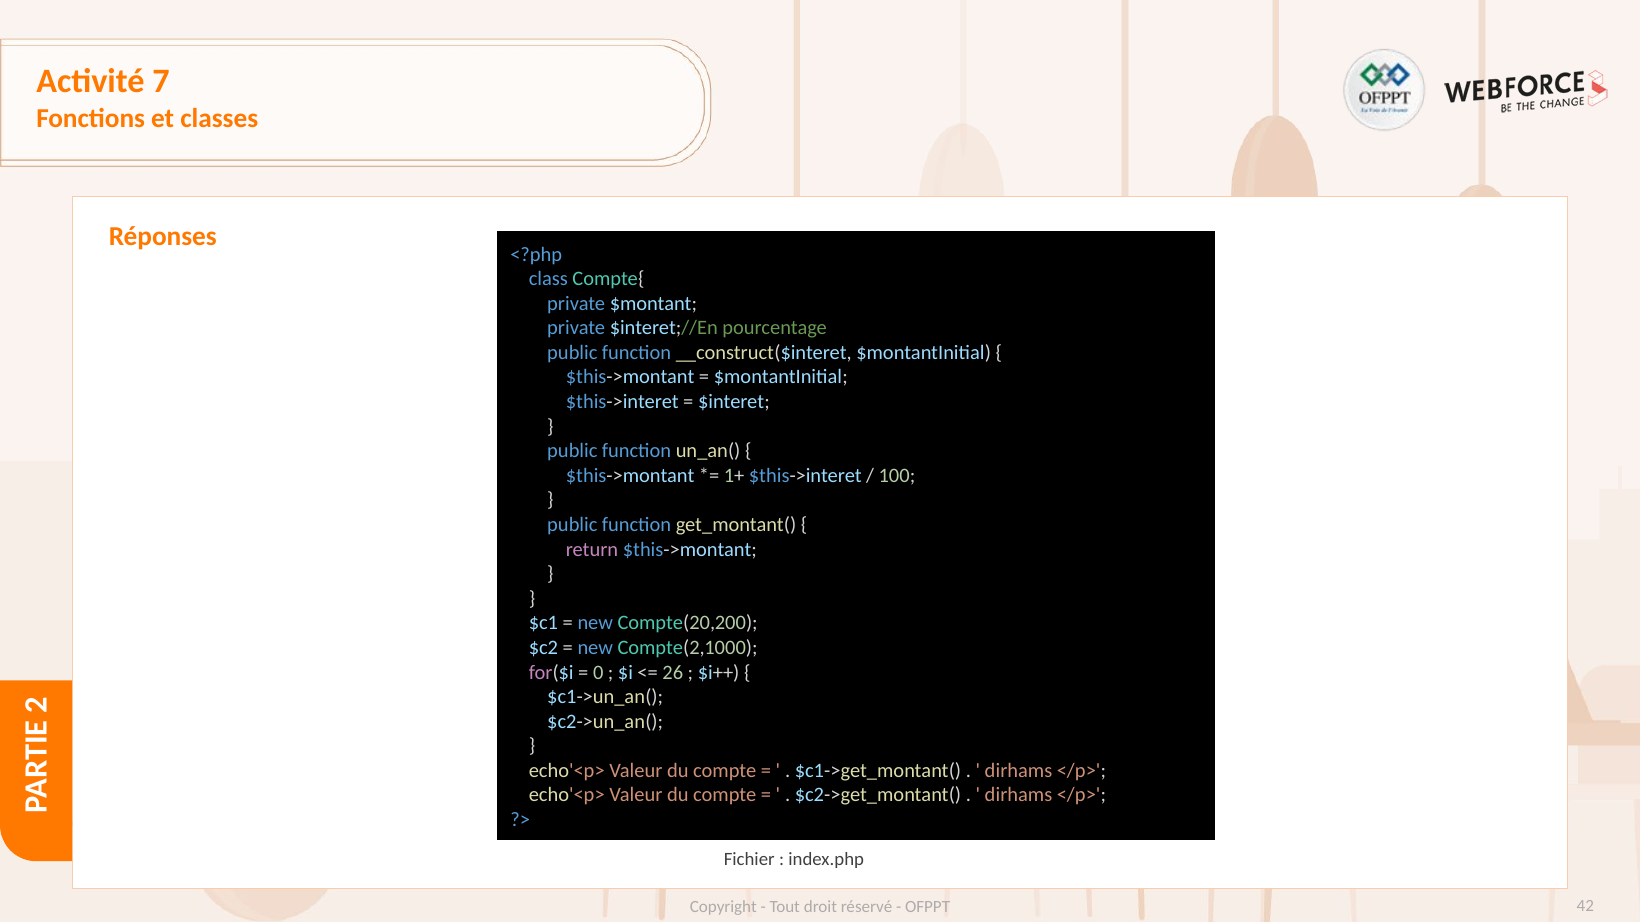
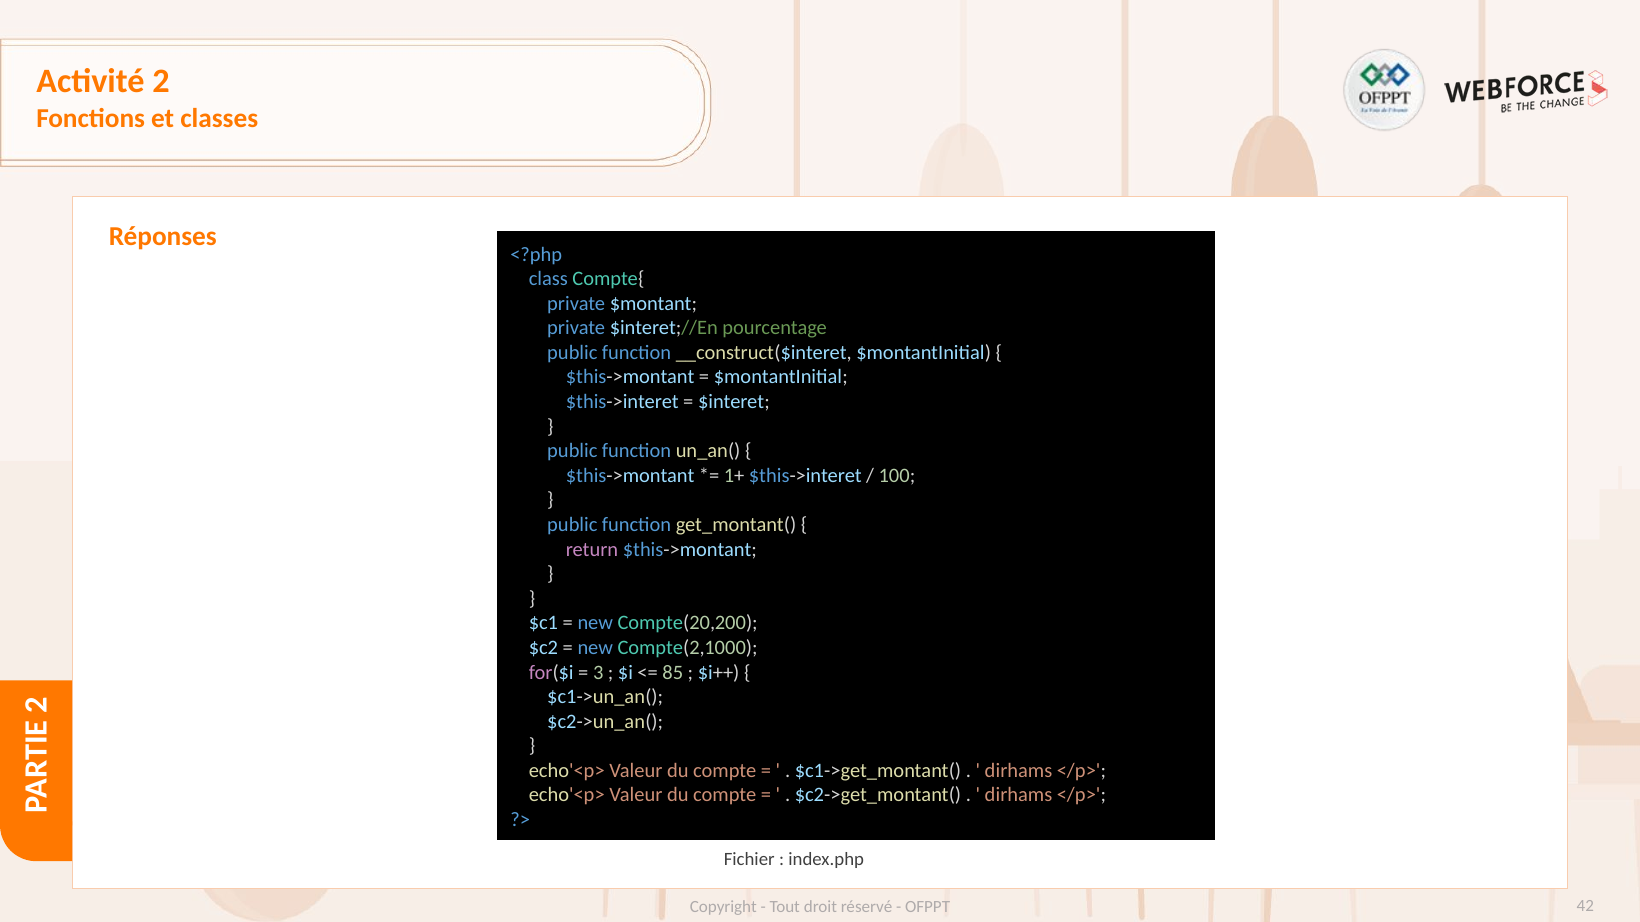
Activité 7: 7 -> 2
0: 0 -> 3
26: 26 -> 85
